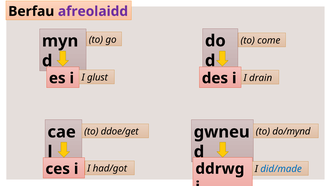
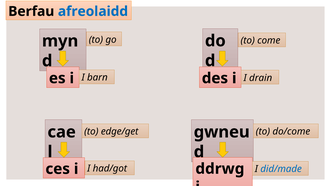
afreolaidd colour: purple -> blue
glust: glust -> barn
ddoe/get: ddoe/get -> edge/get
do/mynd: do/mynd -> do/come
